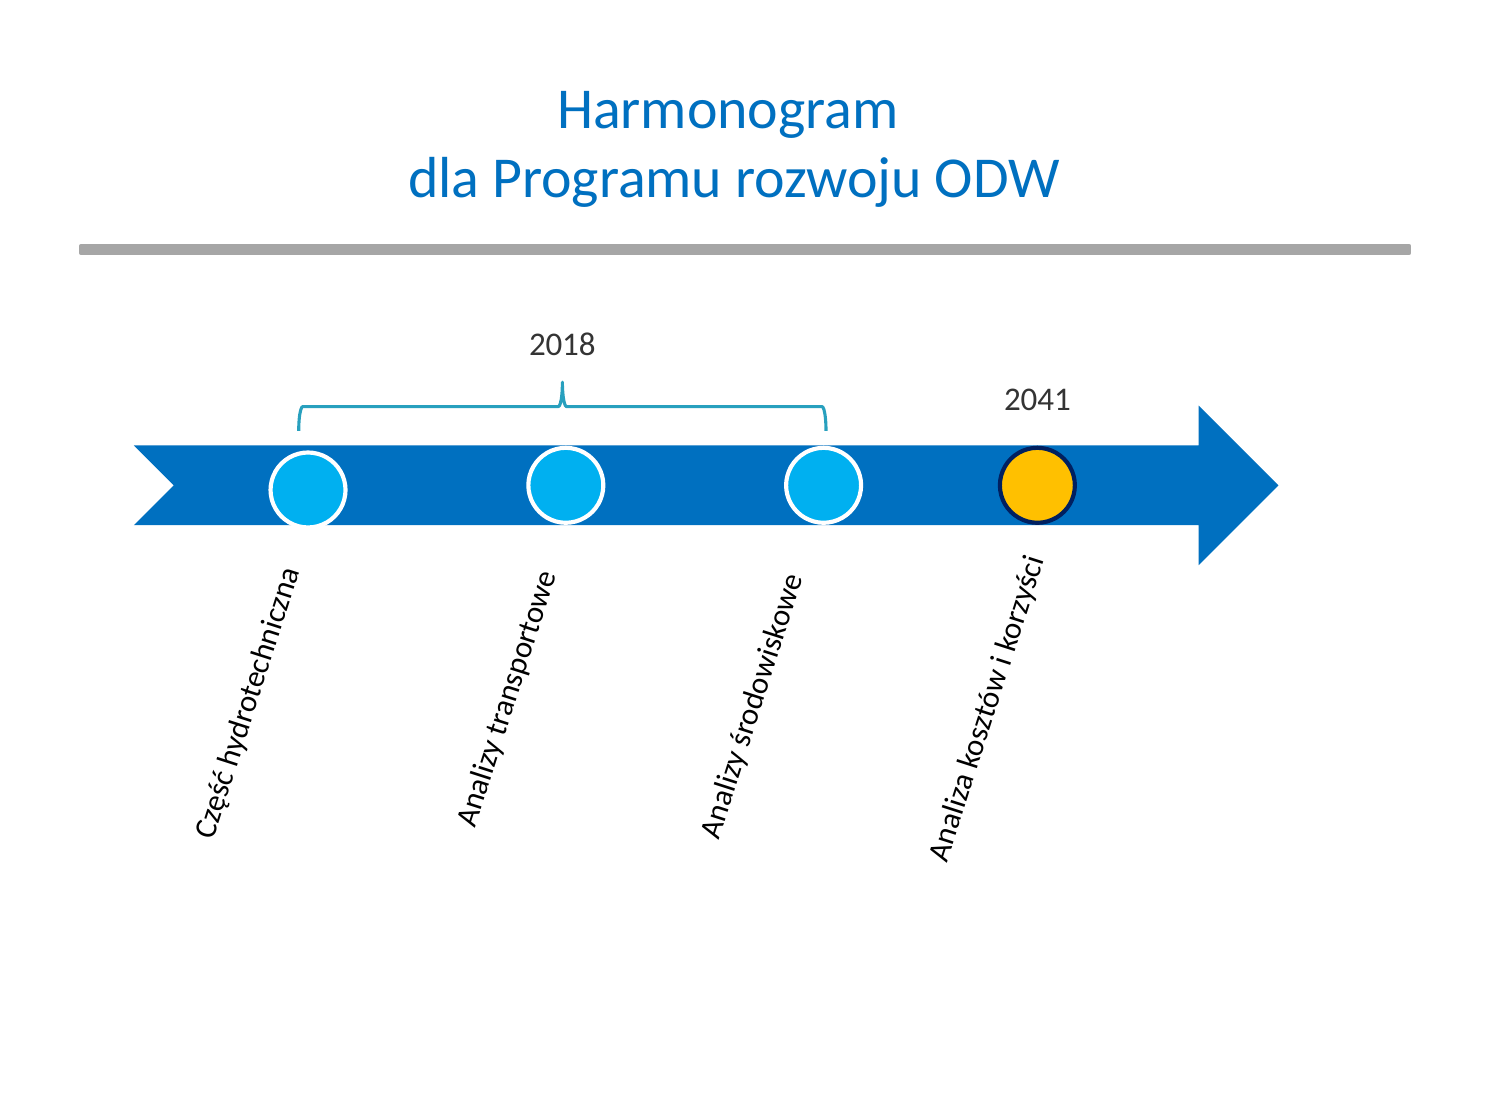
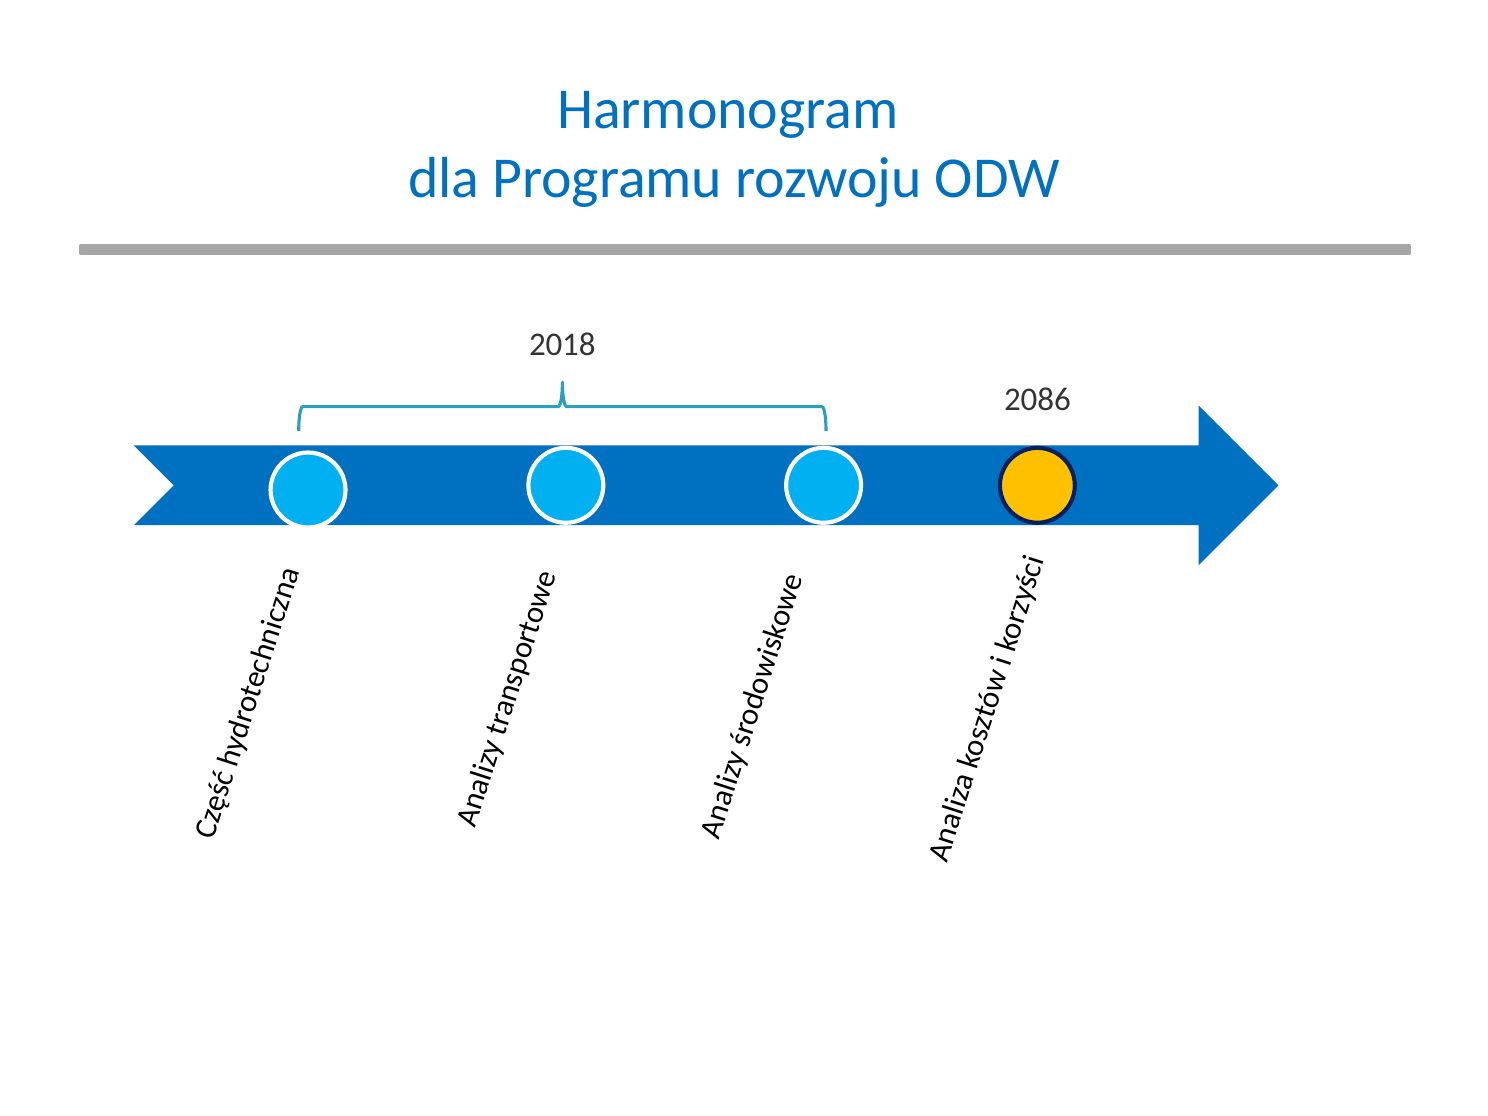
2041: 2041 -> 2086
